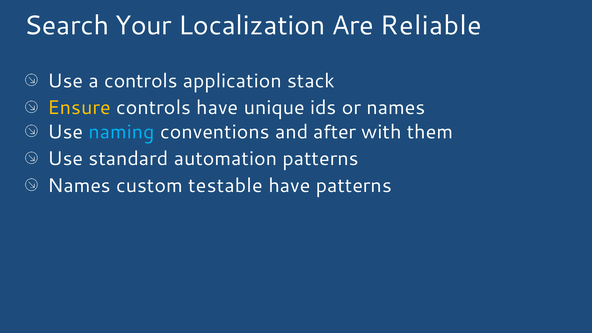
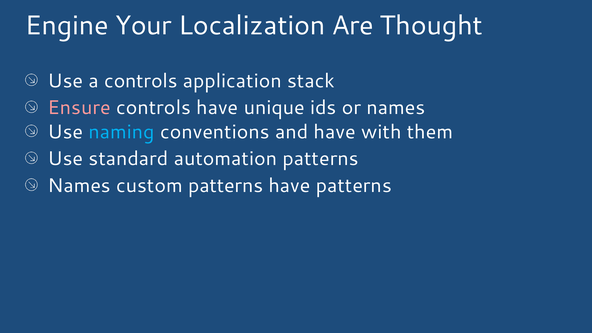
Search: Search -> Engine
Reliable: Reliable -> Thought
Ensure colour: yellow -> pink
and after: after -> have
custom testable: testable -> patterns
